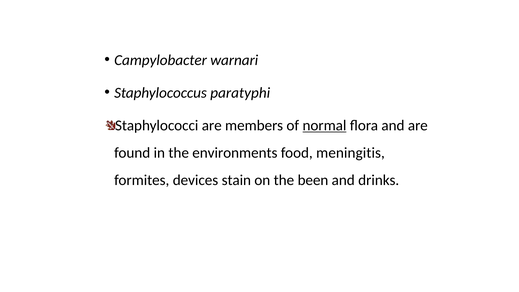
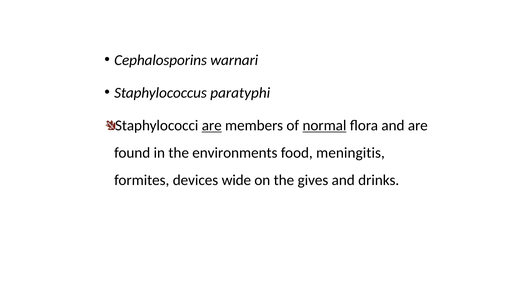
Campylobacter: Campylobacter -> Cephalosporins
are at (212, 125) underline: none -> present
stain: stain -> wide
been: been -> gives
